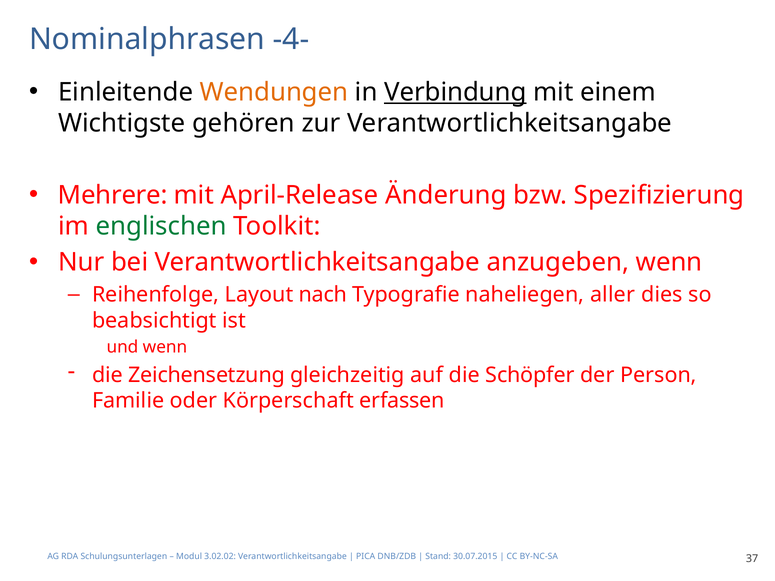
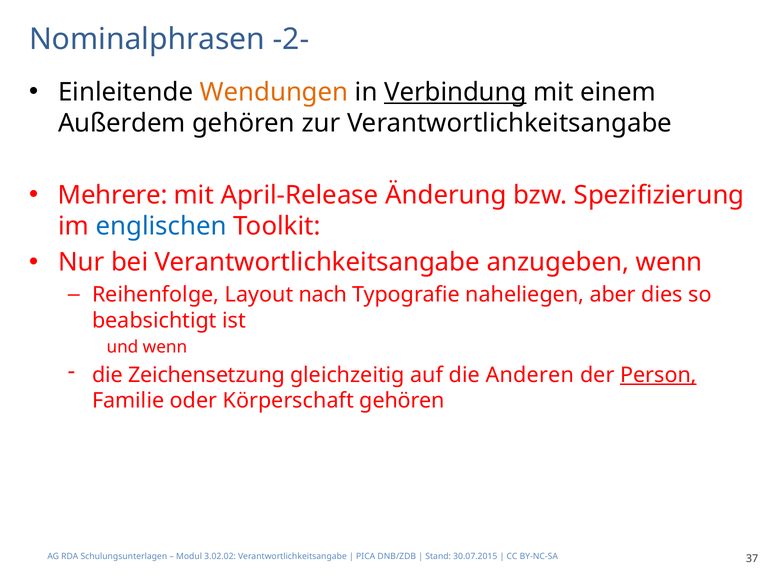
-4-: -4- -> -2-
Wichtigste: Wichtigste -> Außerdem
englischen colour: green -> blue
aller: aller -> aber
Schöpfer: Schöpfer -> Anderen
Person underline: none -> present
Körperschaft erfassen: erfassen -> gehören
